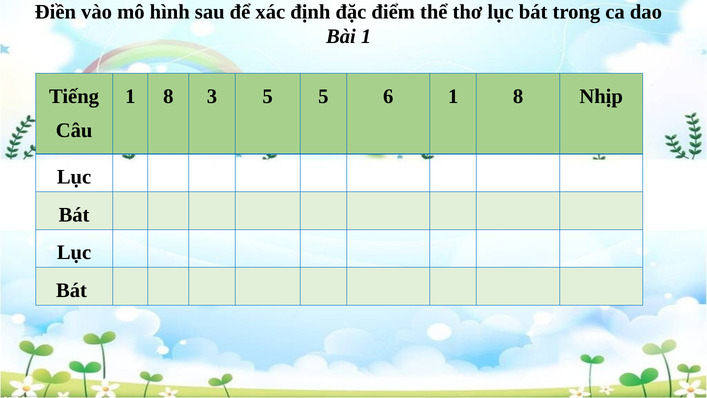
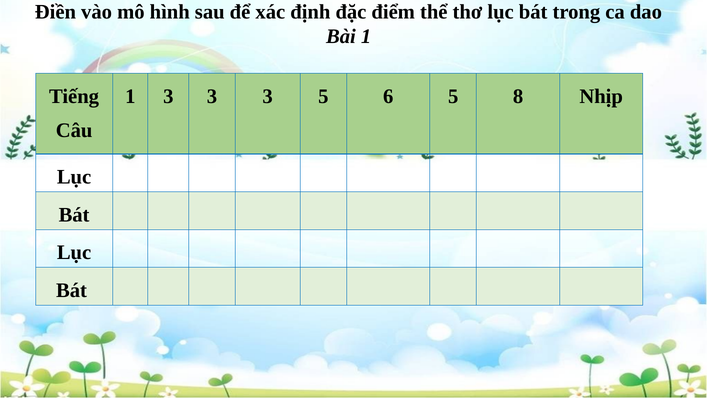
8 at (168, 96): 8 -> 3
5 at (268, 96): 5 -> 3
6 1: 1 -> 5
